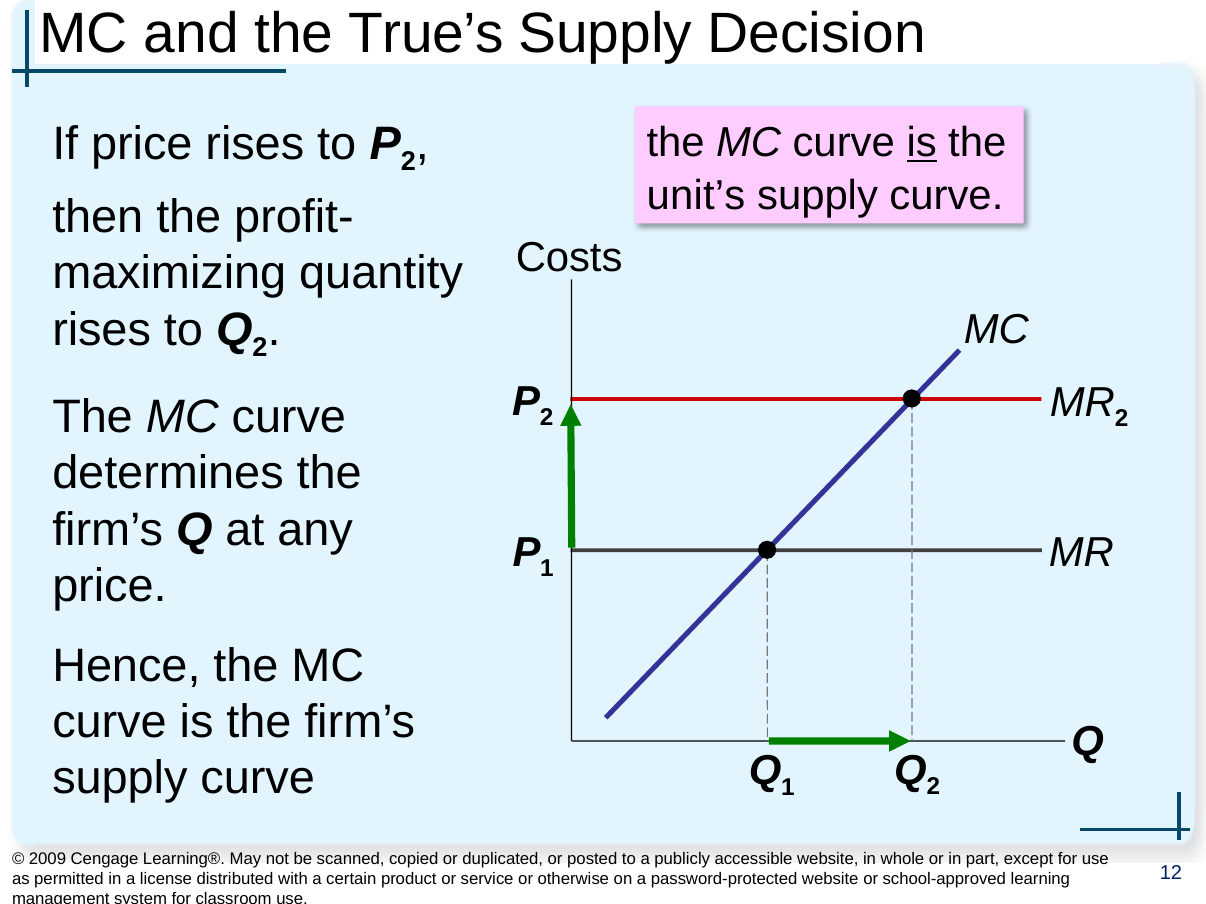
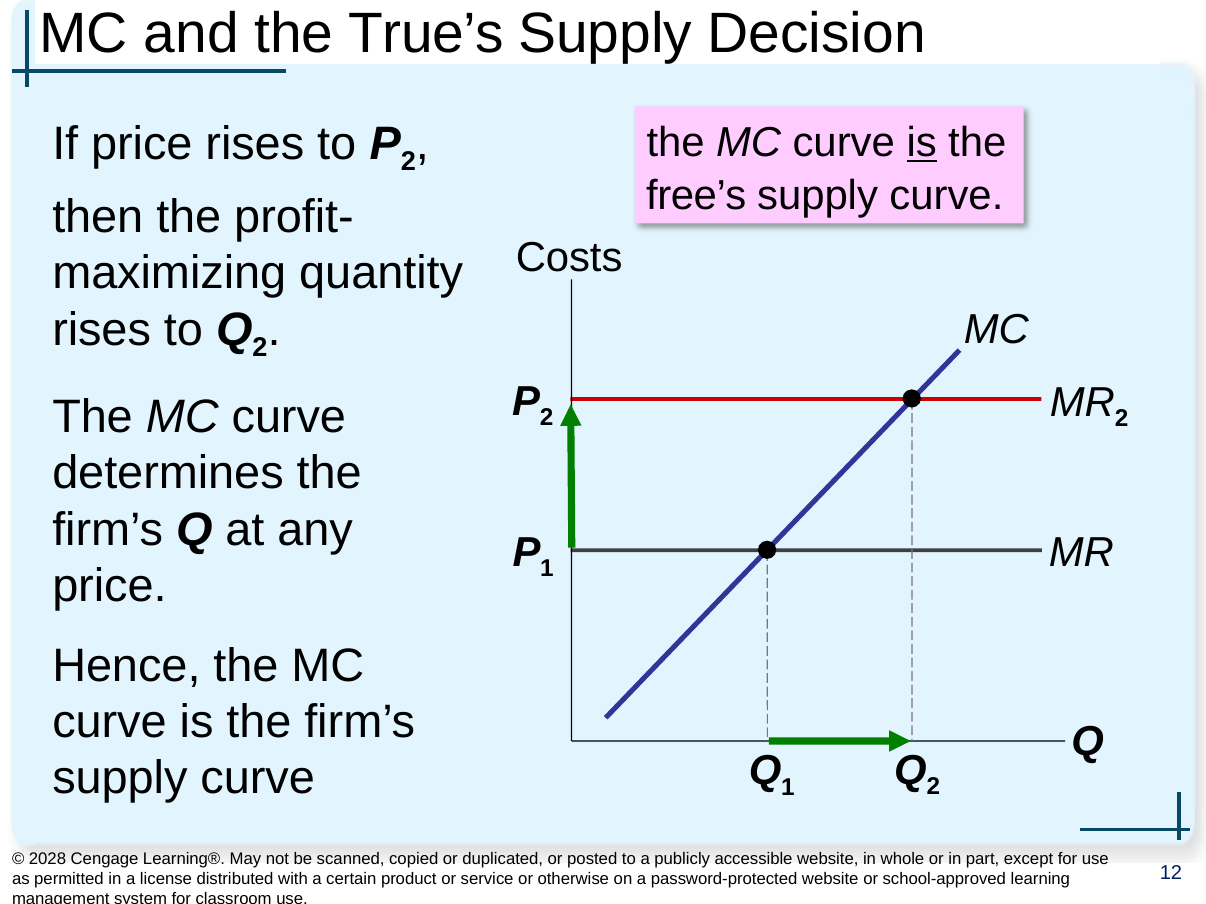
unit’s: unit’s -> free’s
2009: 2009 -> 2028
